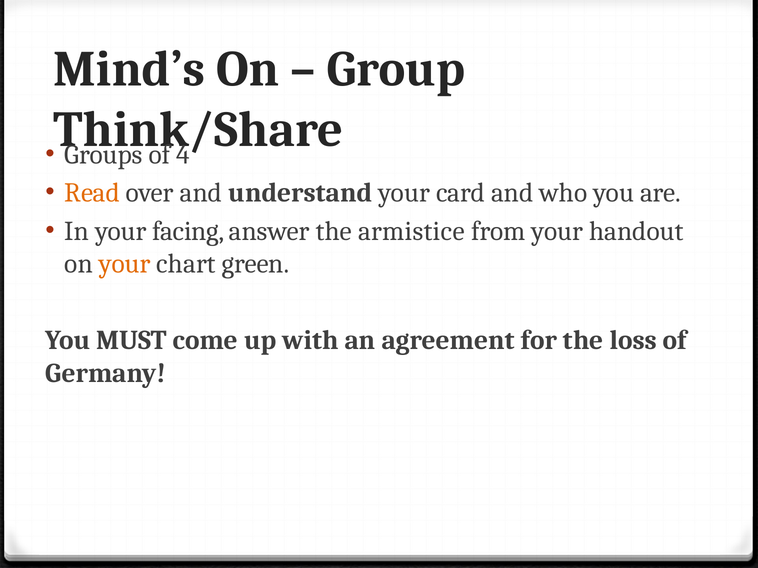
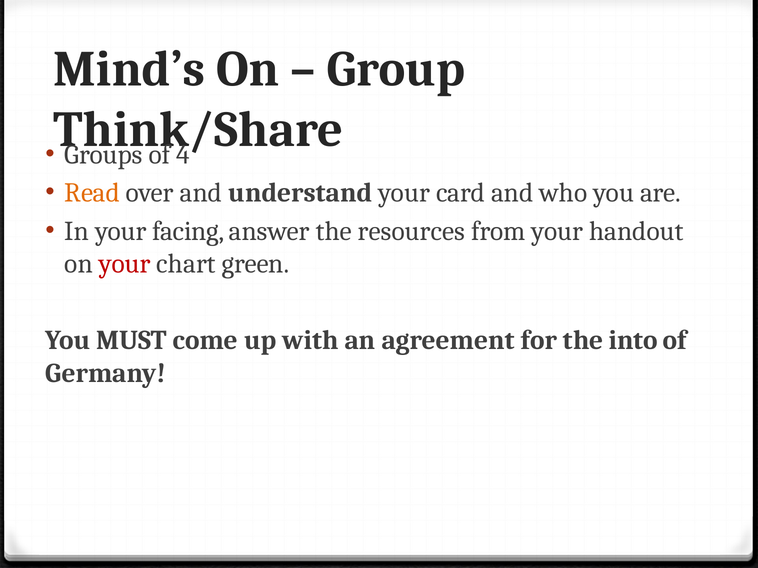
armistice: armistice -> resources
your at (125, 264) colour: orange -> red
loss: loss -> into
